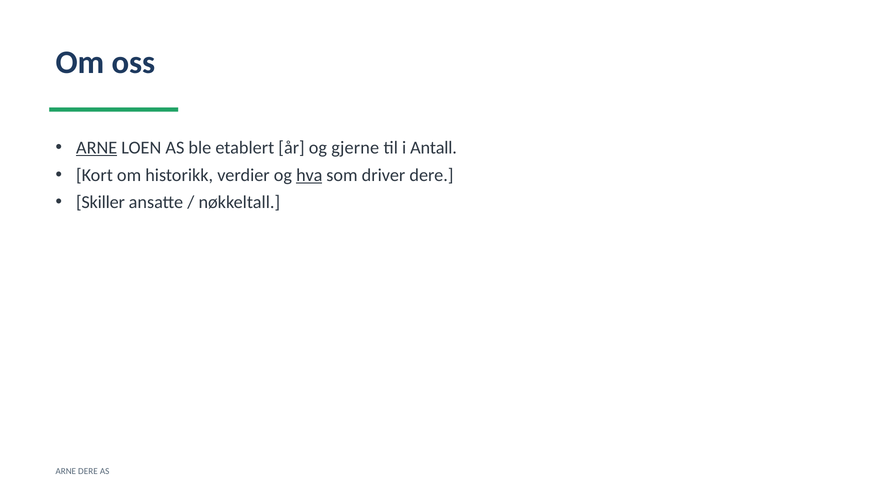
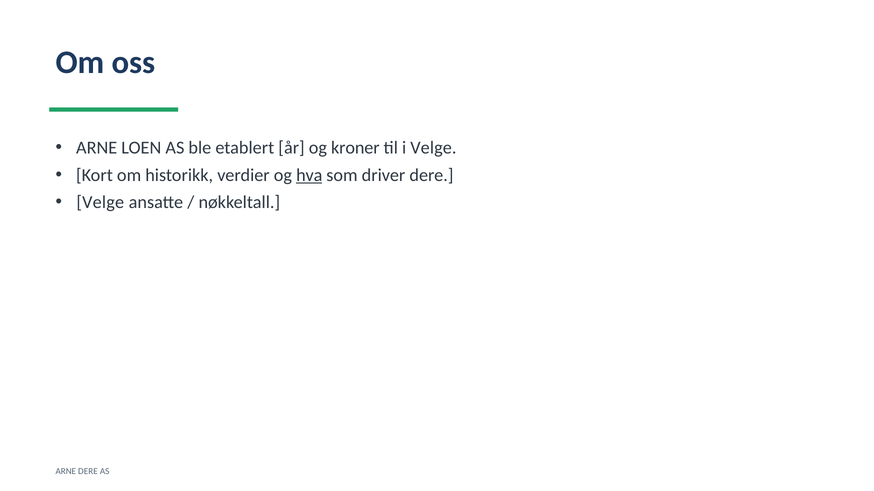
ARNE at (97, 148) underline: present -> none
gjerne: gjerne -> kroner
i Antall: Antall -> Velge
Skiller at (100, 203): Skiller -> Velge
